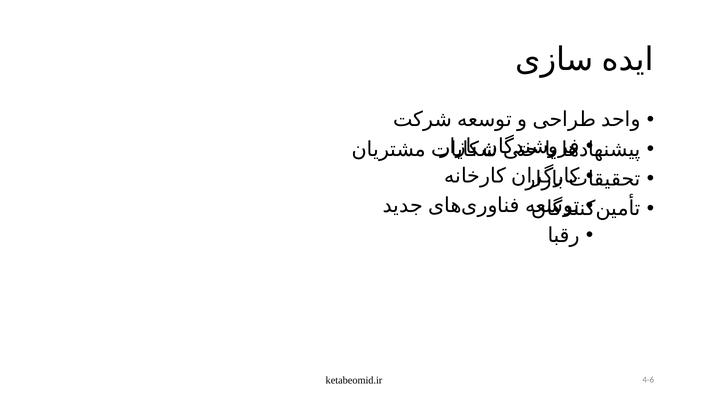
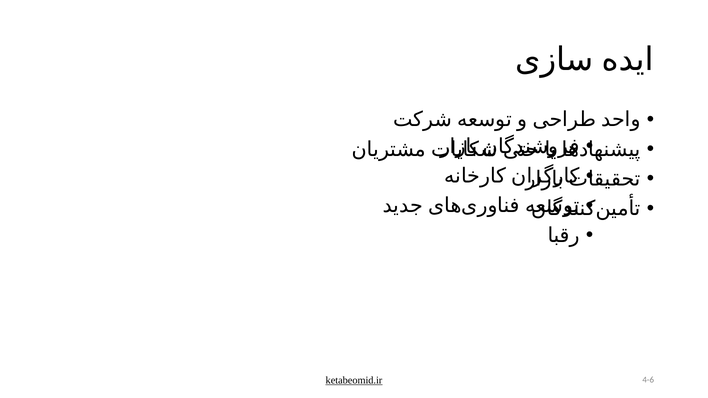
ketabeomid.ir underline: none -> present
